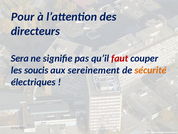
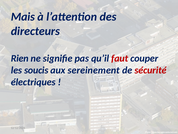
Pour: Pour -> Mais
Sera: Sera -> Rien
sécurité colour: orange -> red
